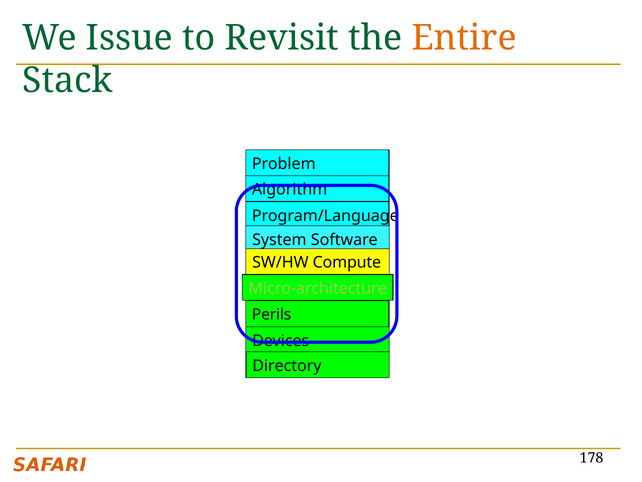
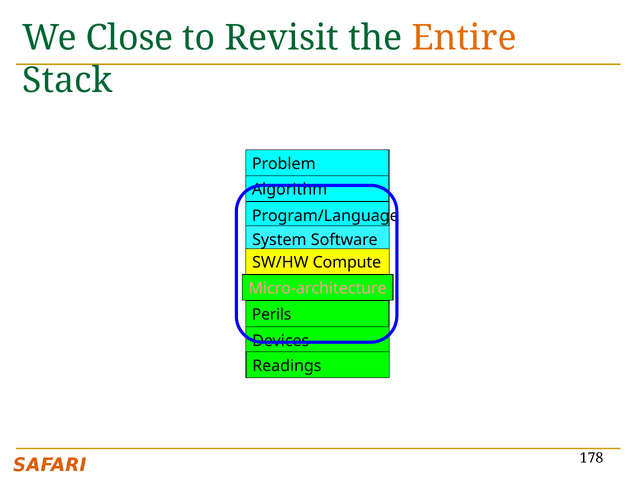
Issue: Issue -> Close
Micro-architecture colour: light green -> pink
Directory: Directory -> Readings
